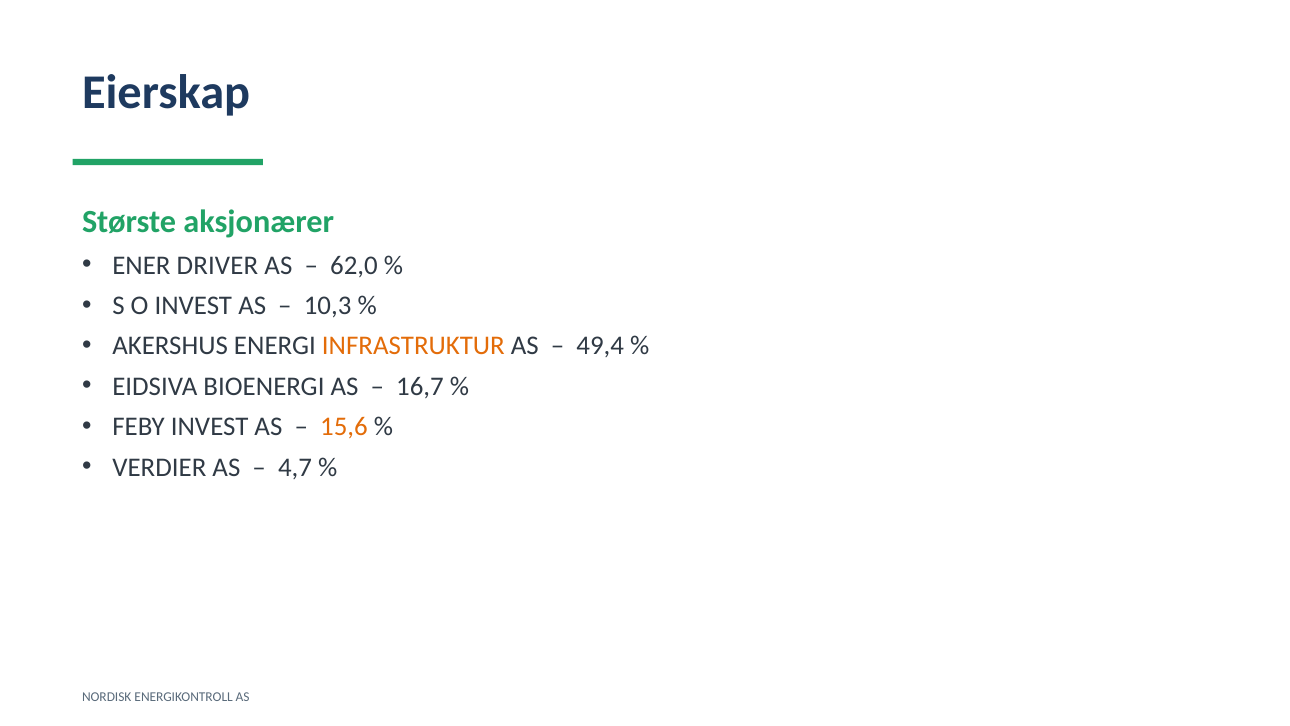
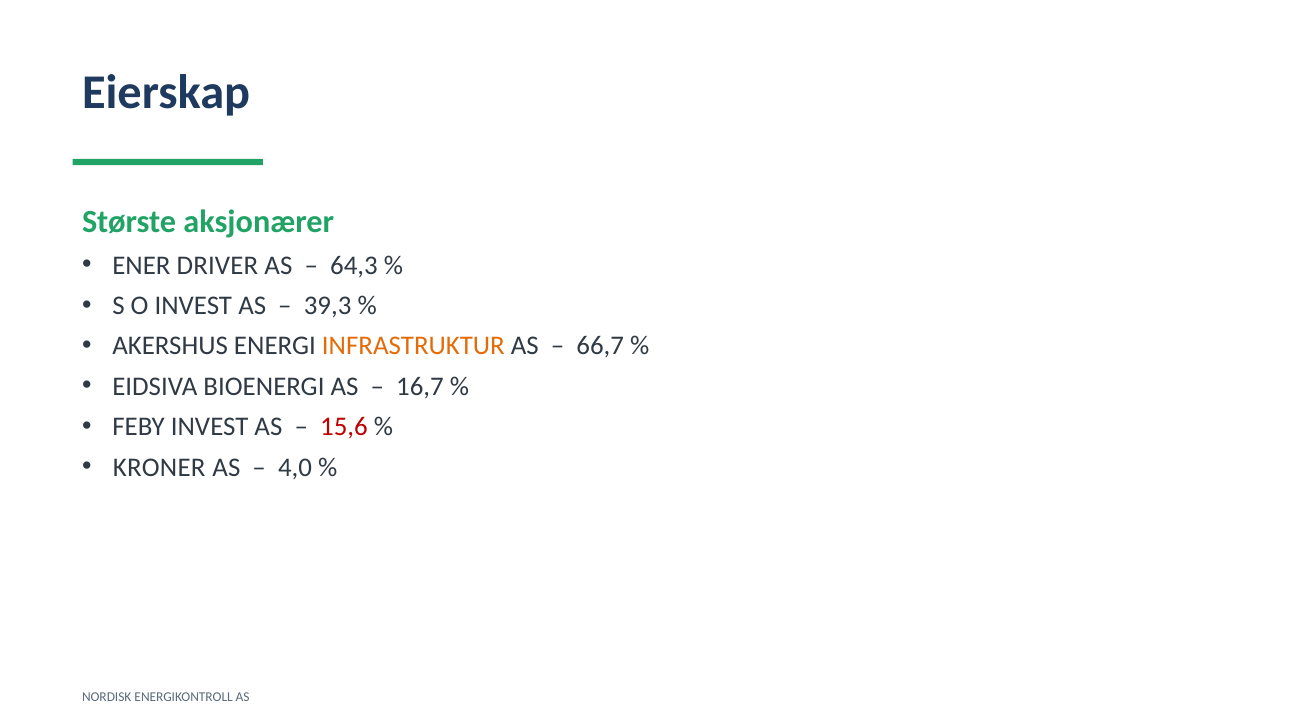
62,0: 62,0 -> 64,3
10,3: 10,3 -> 39,3
49,4: 49,4 -> 66,7
15,6 colour: orange -> red
VERDIER: VERDIER -> KRONER
4,7: 4,7 -> 4,0
